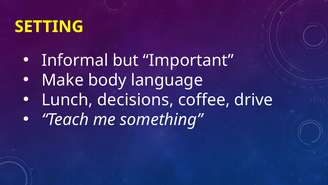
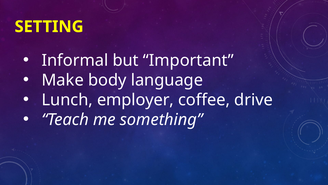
decisions: decisions -> employer
